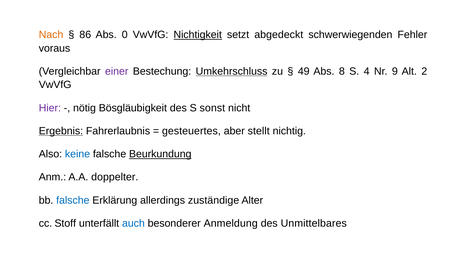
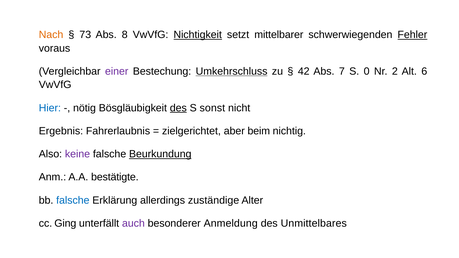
86: 86 -> 73
0: 0 -> 8
abgedeckt: abgedeckt -> mittelbarer
Fehler underline: none -> present
49: 49 -> 42
8: 8 -> 7
4: 4 -> 0
9: 9 -> 2
2: 2 -> 6
Hier colour: purple -> blue
des at (178, 108) underline: none -> present
Ergebnis underline: present -> none
gesteuertes: gesteuertes -> zielgerichtet
stellt: stellt -> beim
keine colour: blue -> purple
doppelter: doppelter -> bestätigte
Stoff: Stoff -> Ging
auch colour: blue -> purple
